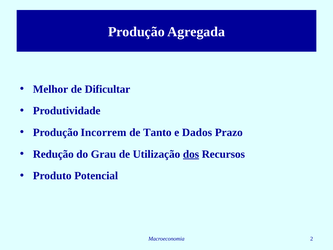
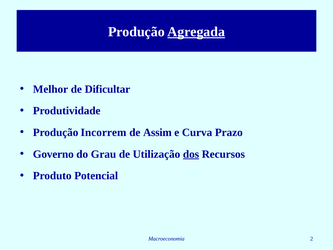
Agregada underline: none -> present
Tanto: Tanto -> Assim
Dados: Dados -> Curva
Redução: Redução -> Governo
